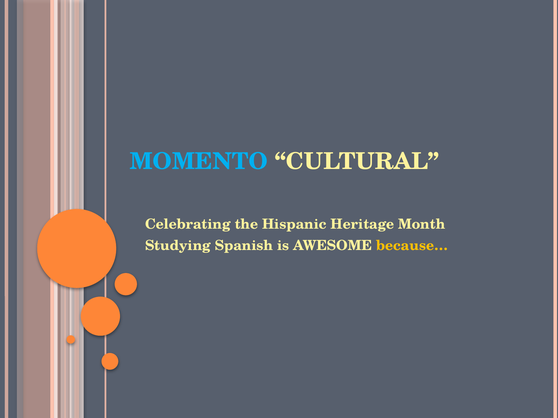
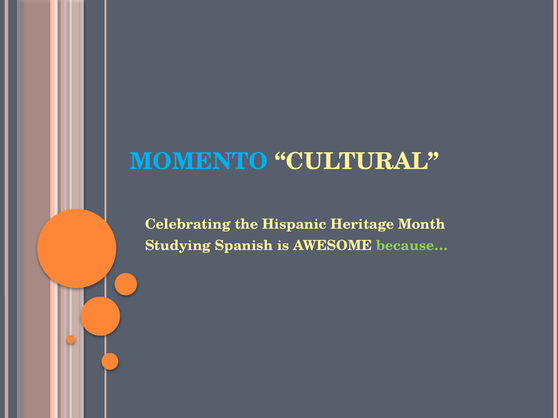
because… colour: yellow -> light green
